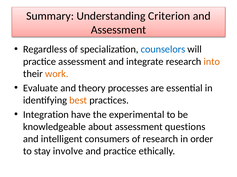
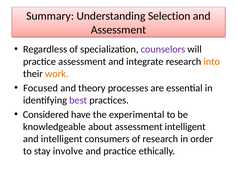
Criterion: Criterion -> Selection
counselors colour: blue -> purple
Evaluate: Evaluate -> Focused
best colour: orange -> purple
Integration: Integration -> Considered
assessment questions: questions -> intelligent
